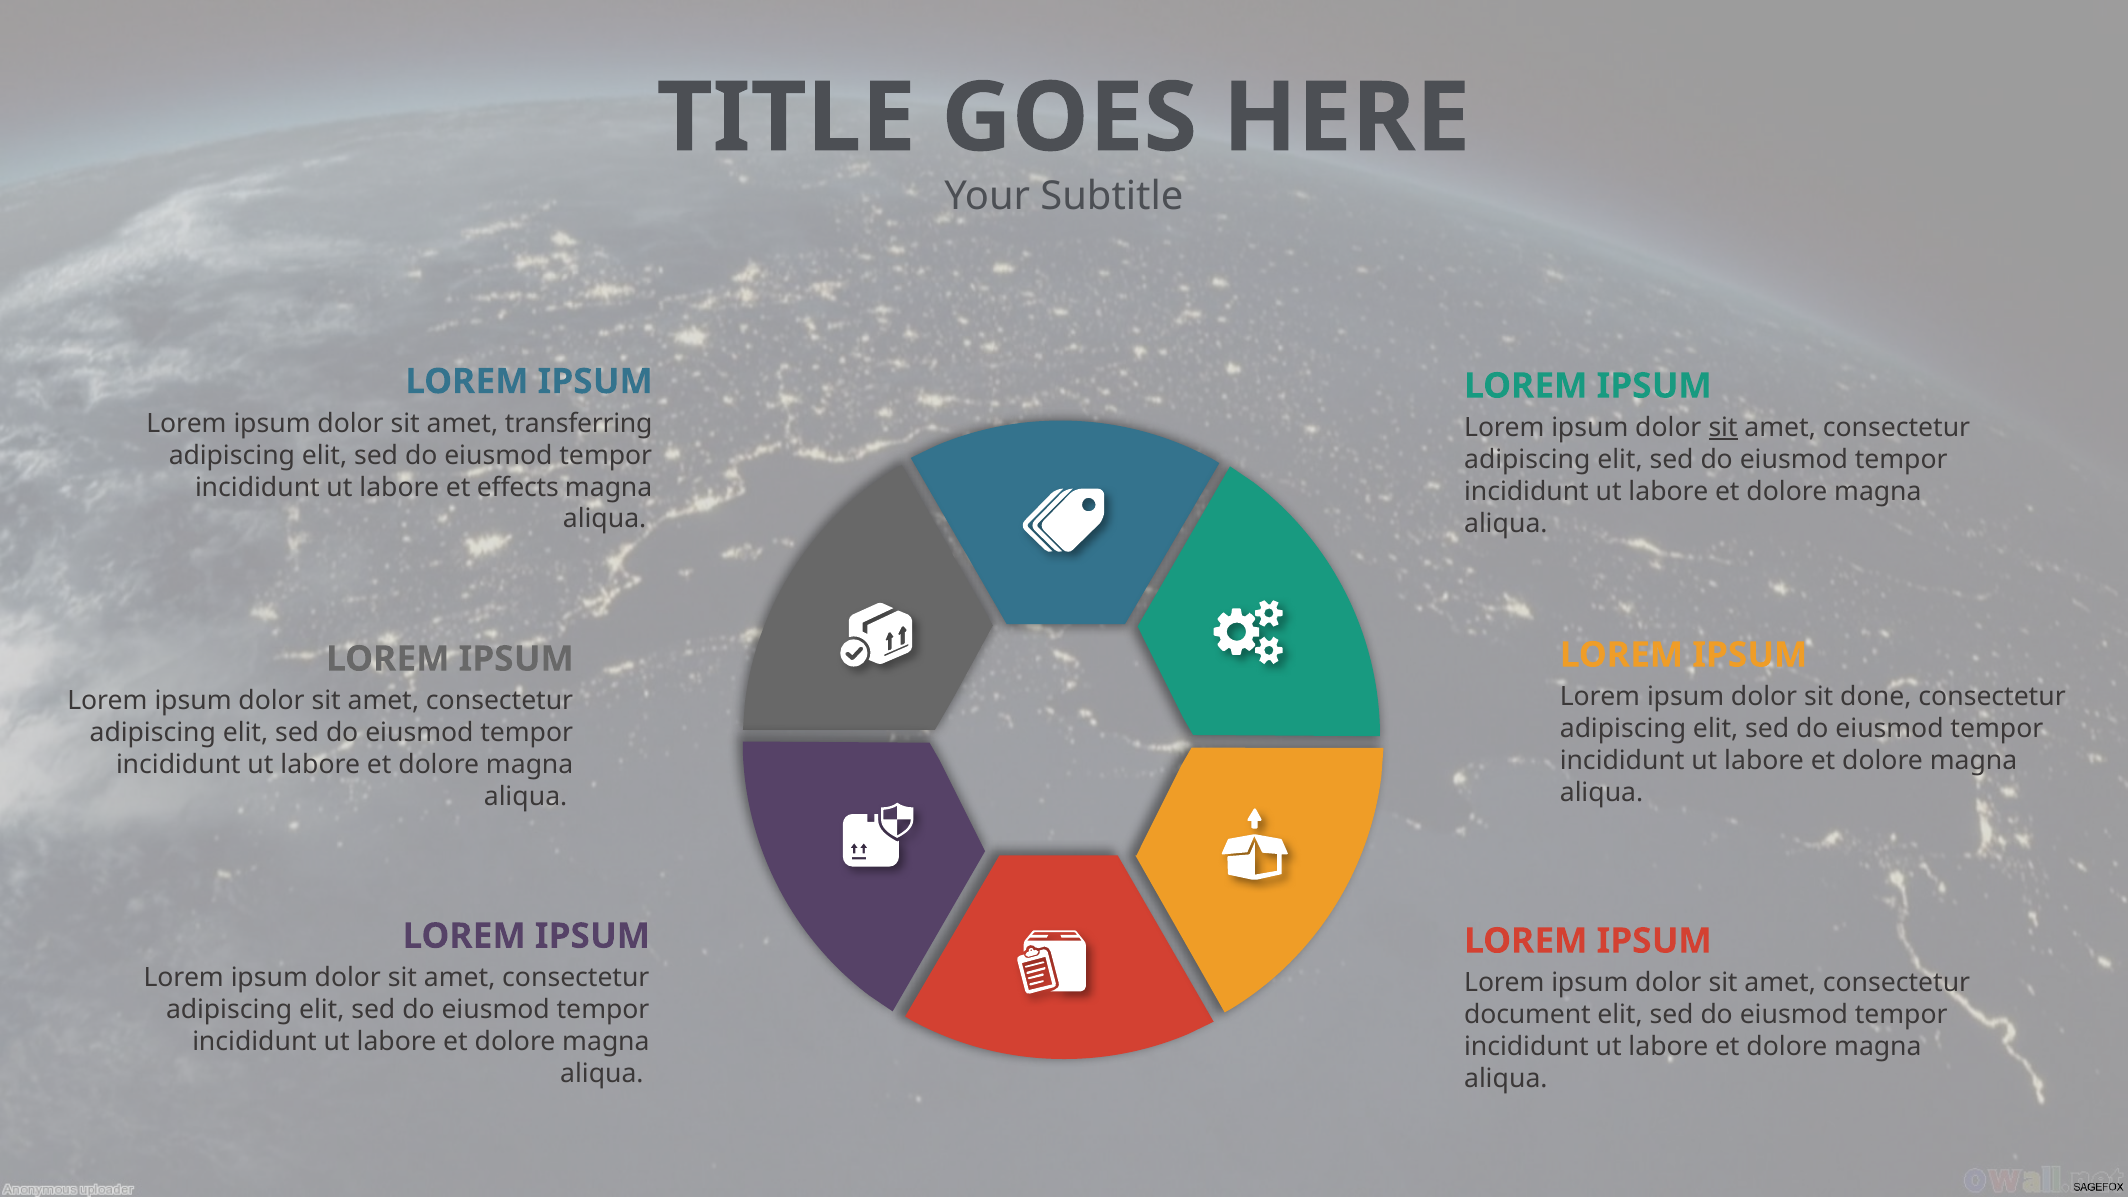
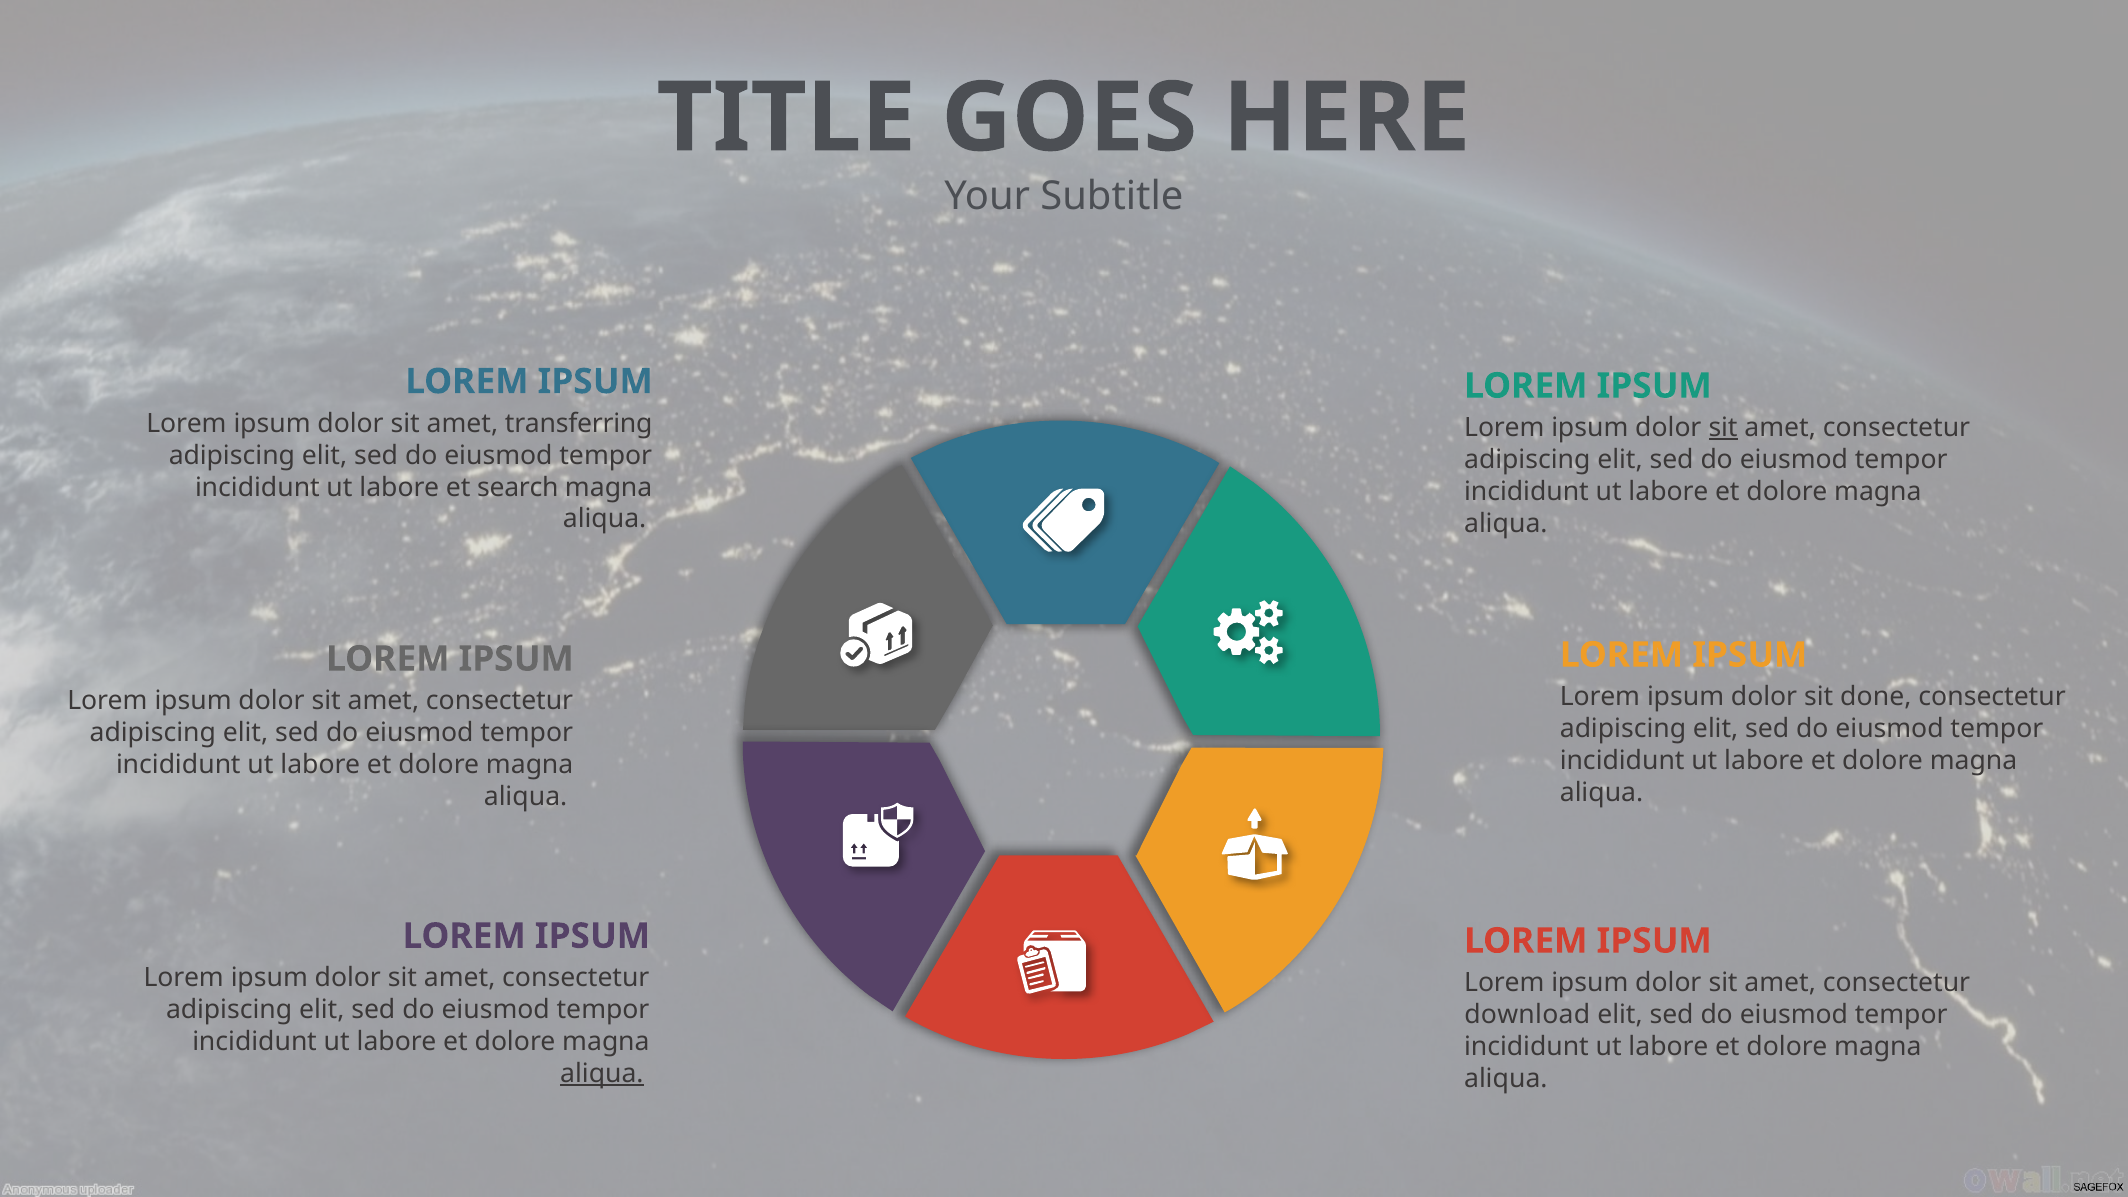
effects: effects -> search
document: document -> download
aliqua at (602, 1074) underline: none -> present
